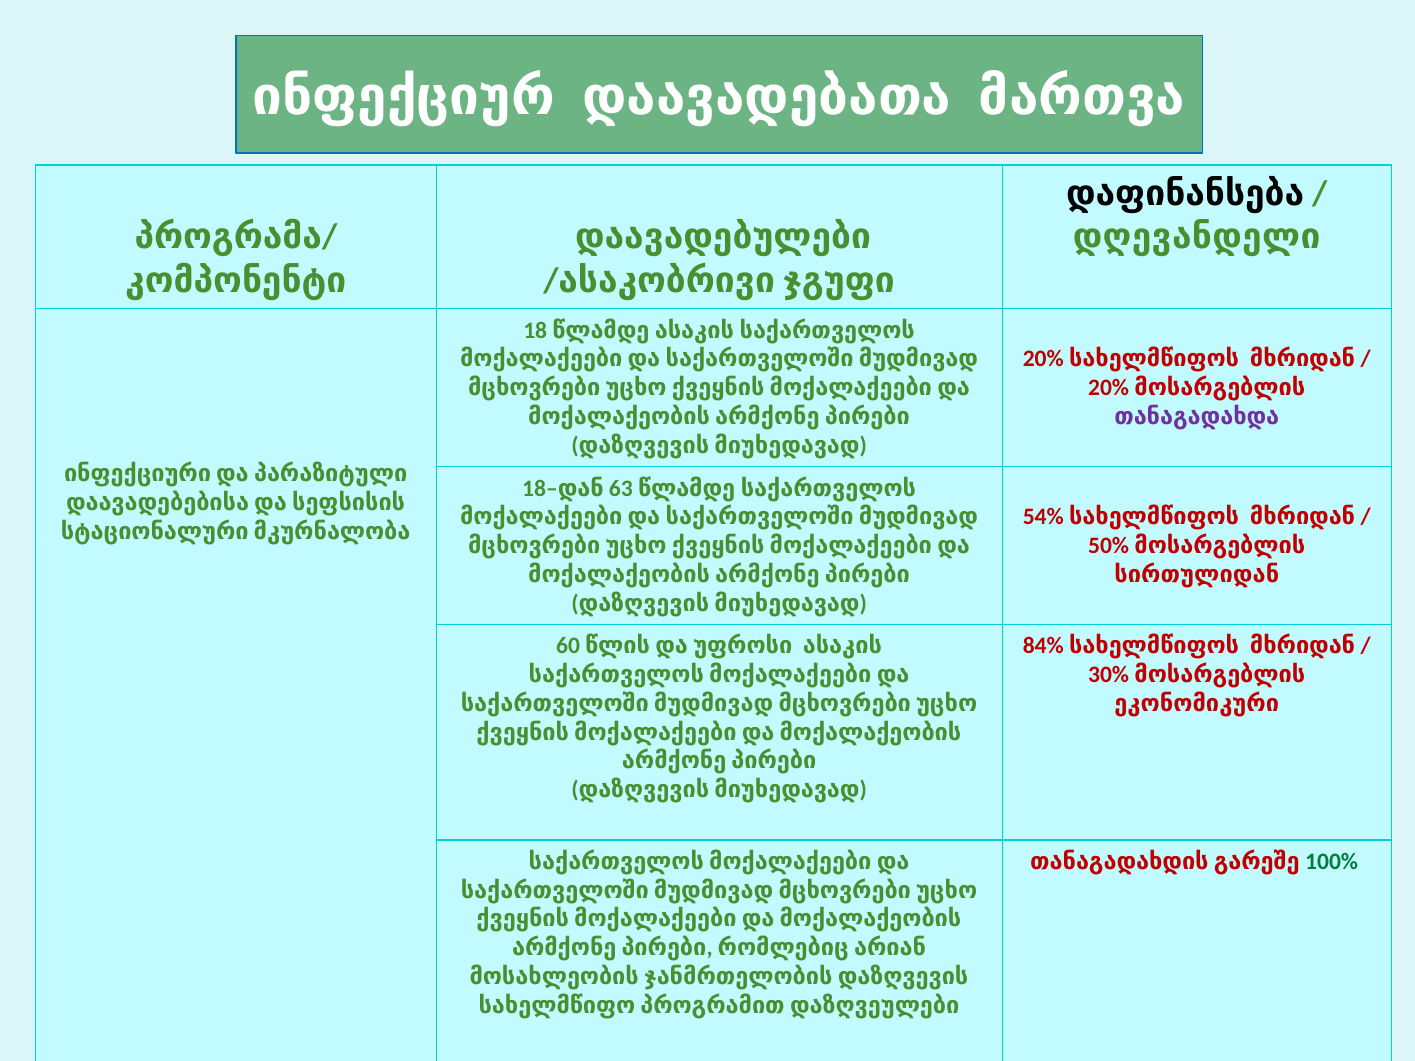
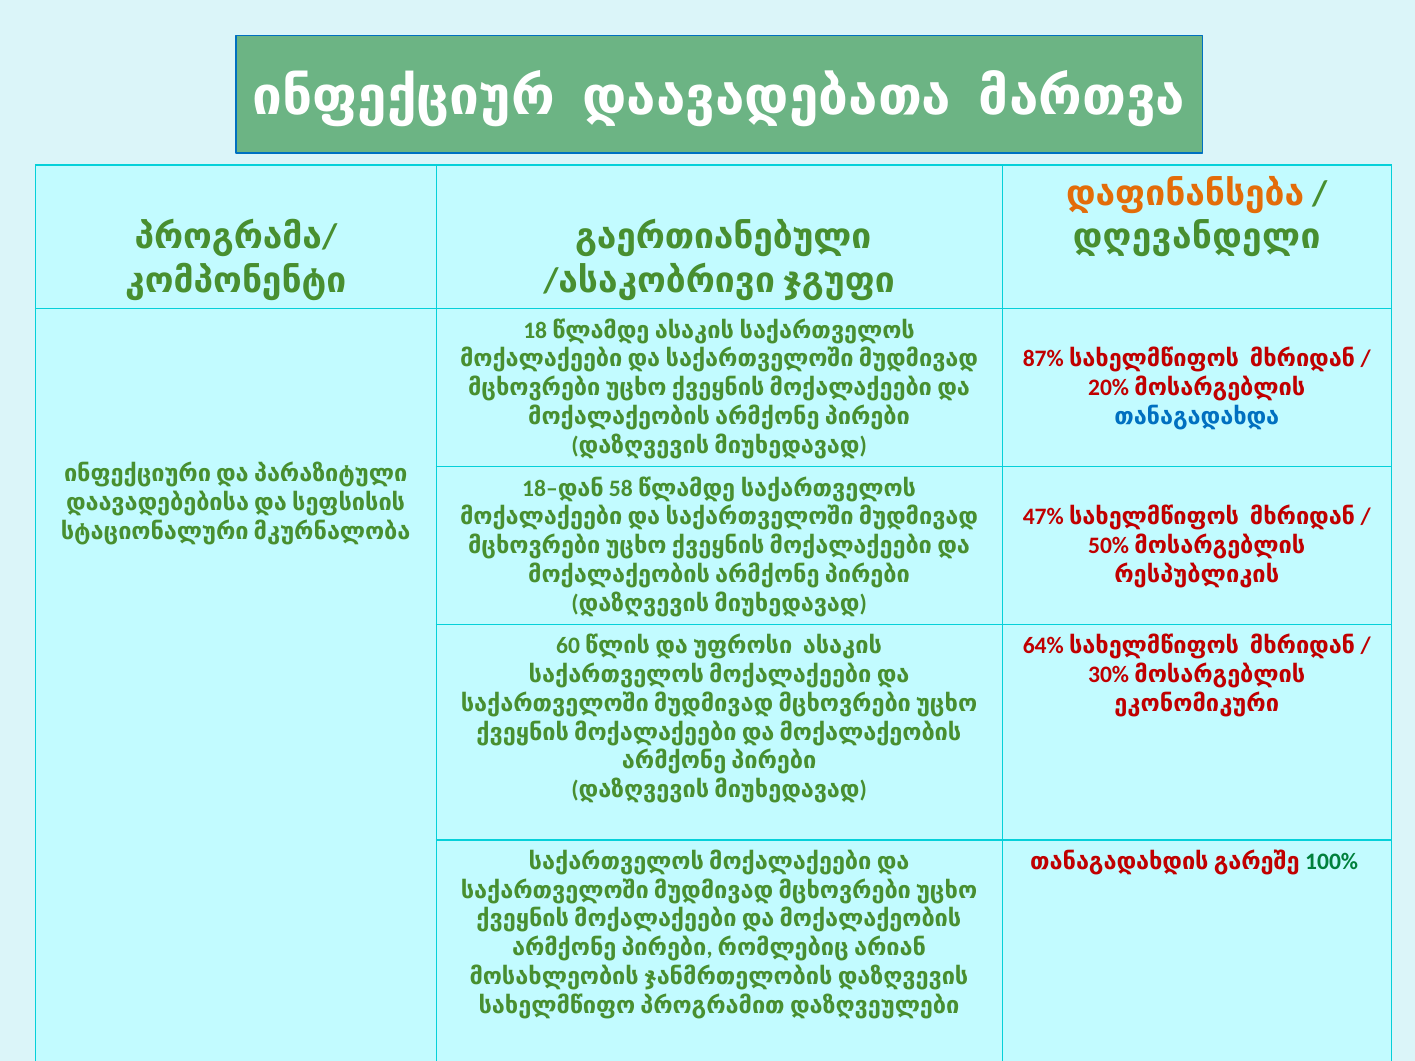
დაფინანსება colour: black -> orange
დაავადებულები: დაავადებულები -> გაერთიანებული
20% at (1043, 359): 20% -> 87%
თანაგადახდა colour: purple -> blue
63: 63 -> 58
54%: 54% -> 47%
სირთულიდან: სირთულიდან -> რესპუბლიკის
84%: 84% -> 64%
